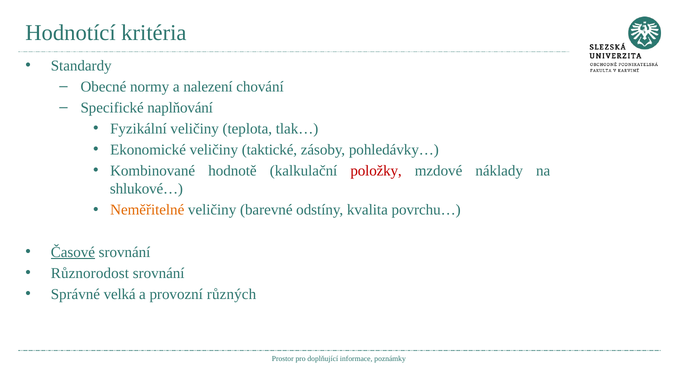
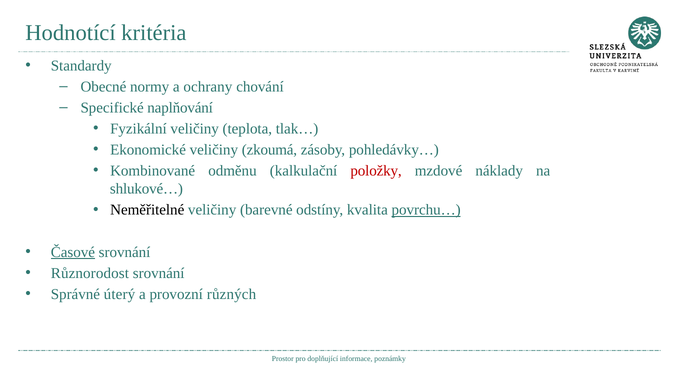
nalezení: nalezení -> ochrany
taktické: taktické -> zkoumá
hodnotě: hodnotě -> odměnu
Neměřitelné colour: orange -> black
povrchu… underline: none -> present
velká: velká -> úterý
